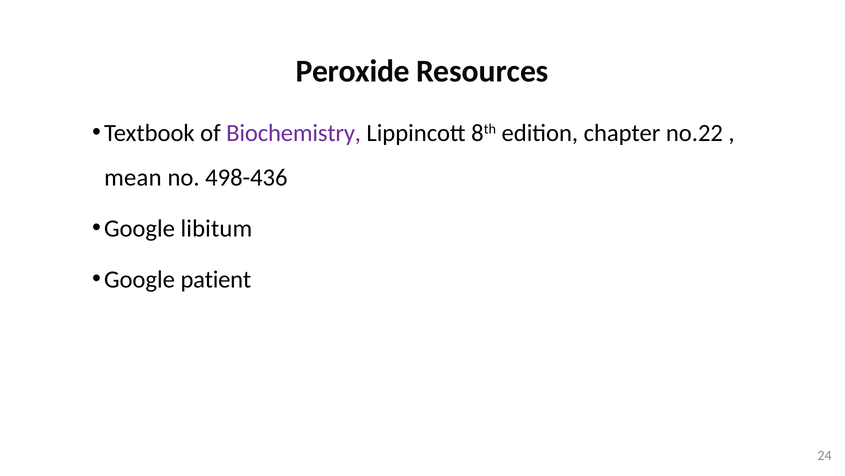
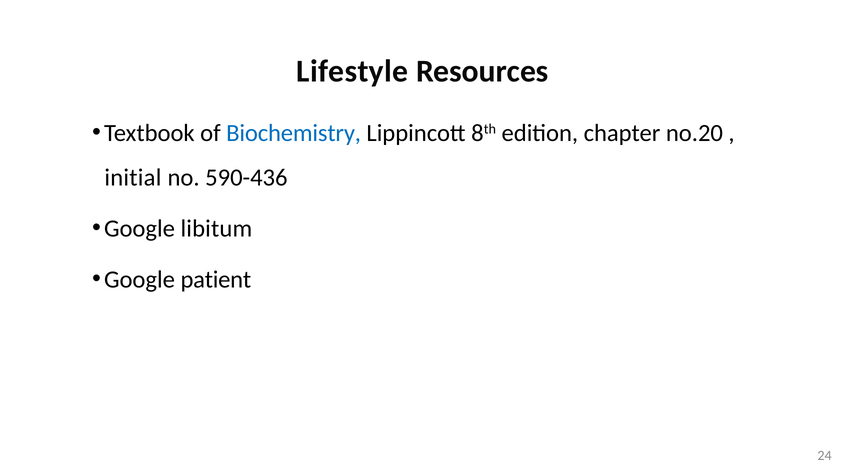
Peroxide: Peroxide -> Lifestyle
Biochemistry colour: purple -> blue
no.22: no.22 -> no.20
mean: mean -> initial
498-436: 498-436 -> 590-436
